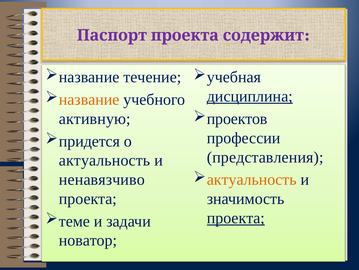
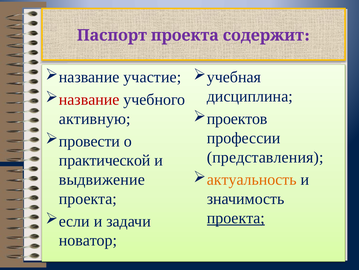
течение: течение -> участие
дисциплина underline: present -> none
название at (89, 99) colour: orange -> red
придется: придется -> провести
актуальность at (105, 160): актуальность -> практической
ненавязчиво: ненавязчиво -> выдвижение
теме: теме -> если
